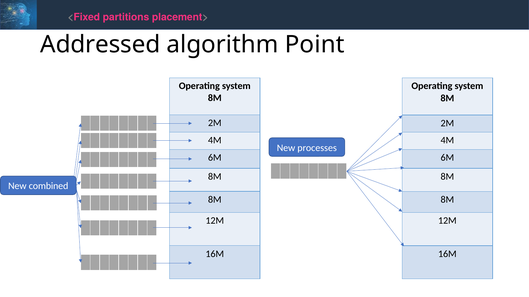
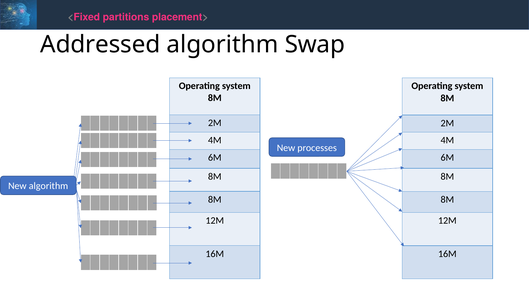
Point: Point -> Swap
New combined: combined -> algorithm
